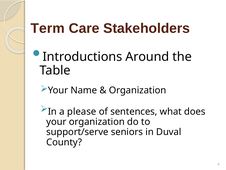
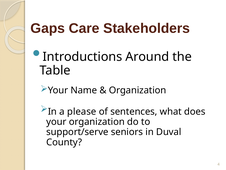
Term: Term -> Gaps
